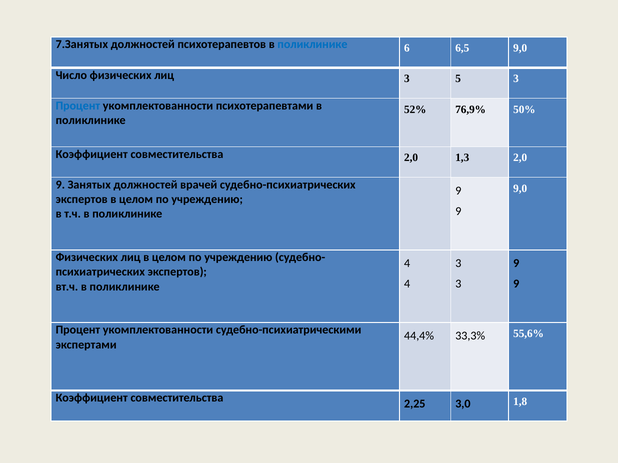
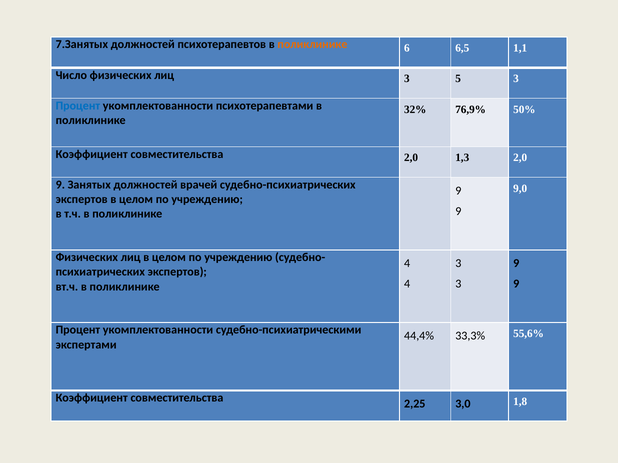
поликлинике at (312, 45) colour: blue -> orange
6,5 9,0: 9,0 -> 1,1
52%: 52% -> 32%
